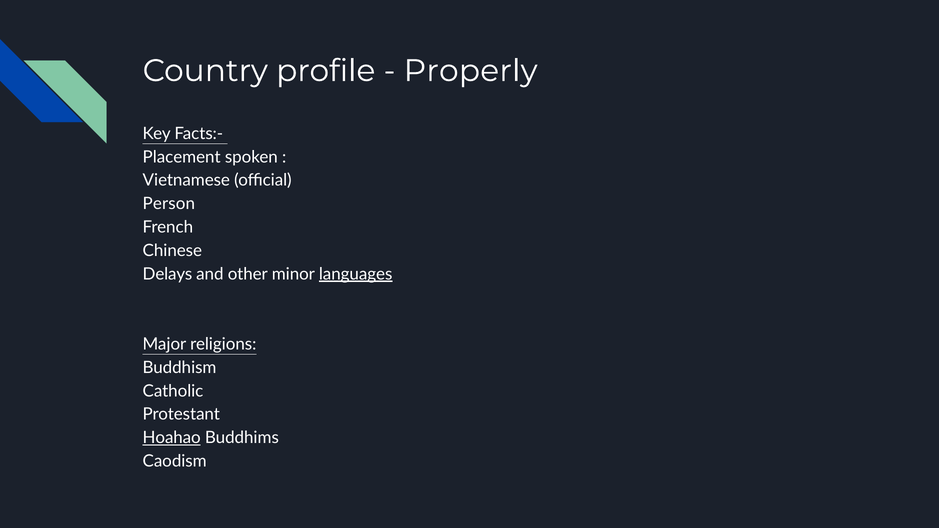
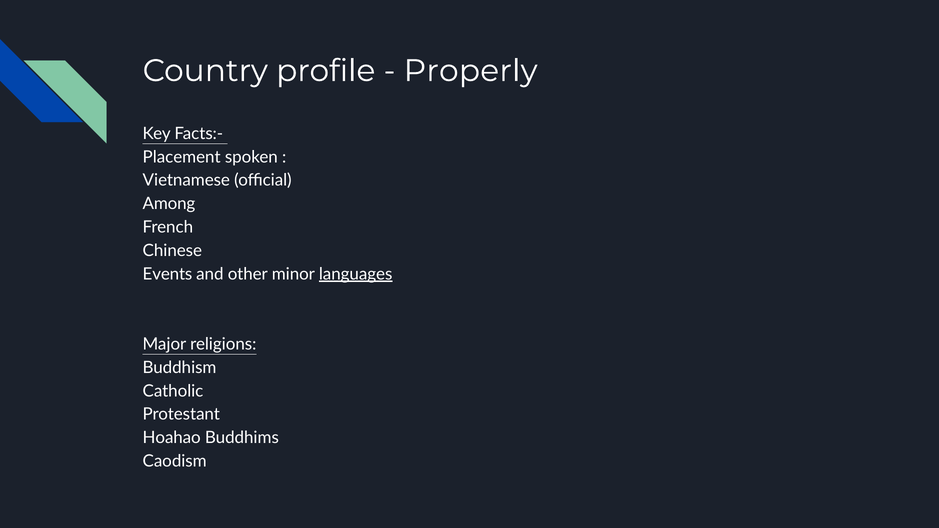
Person: Person -> Among
Delays: Delays -> Events
Hoahao underline: present -> none
